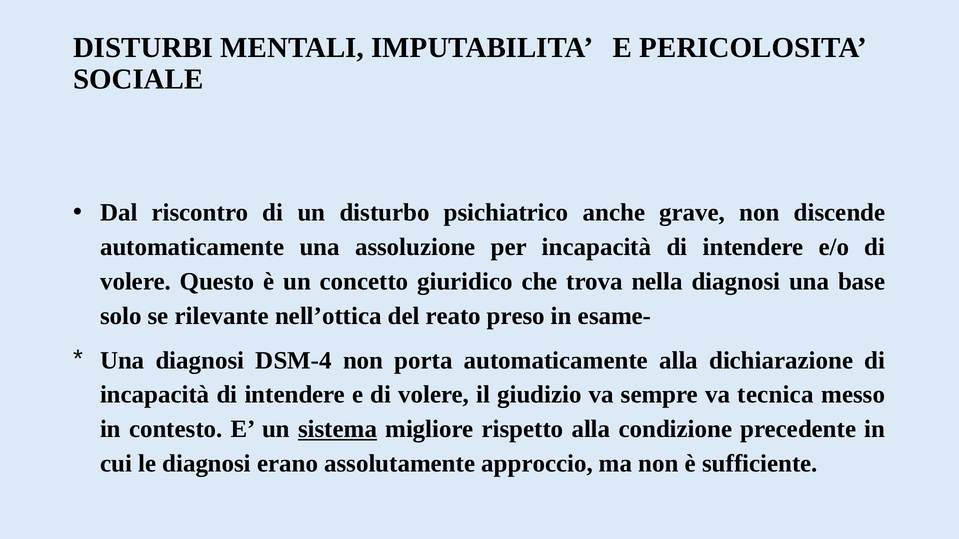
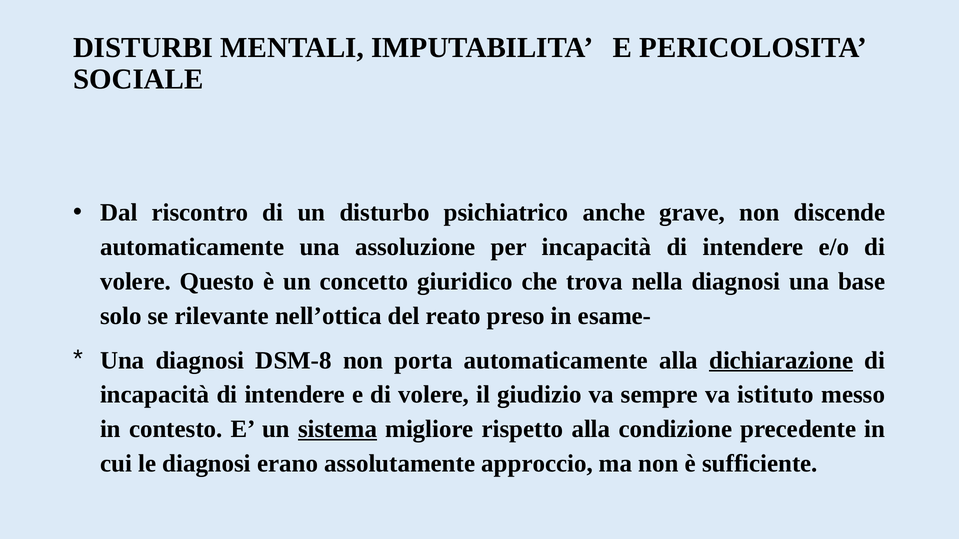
DSM-4: DSM-4 -> DSM-8
dichiarazione underline: none -> present
tecnica: tecnica -> istituto
